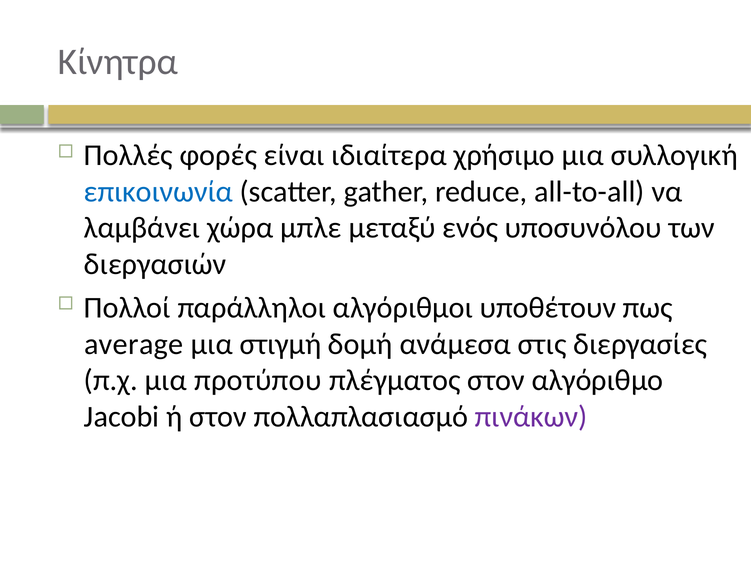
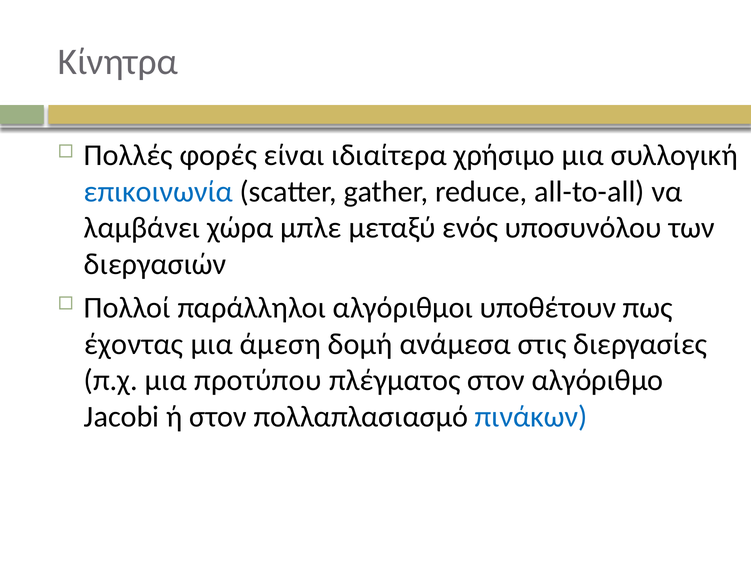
average: average -> έχοντας
στιγμή: στιγμή -> άμεση
πινάκων colour: purple -> blue
